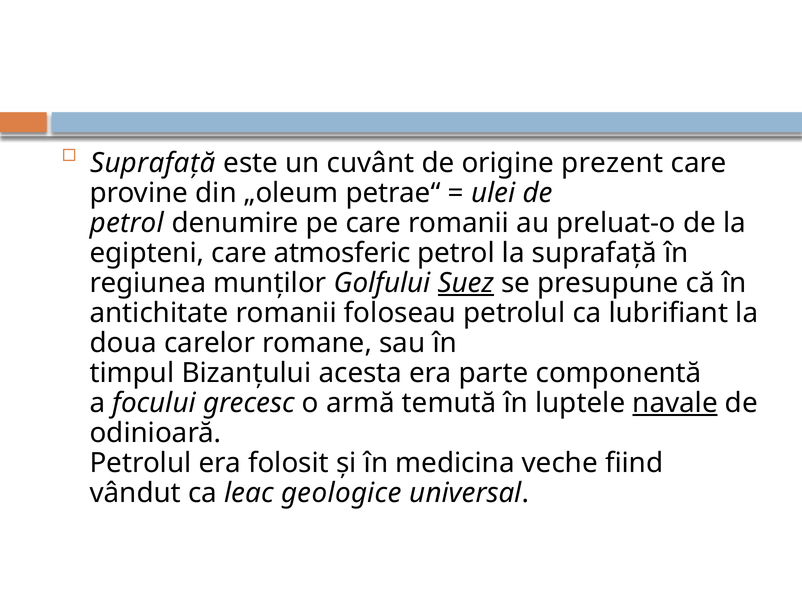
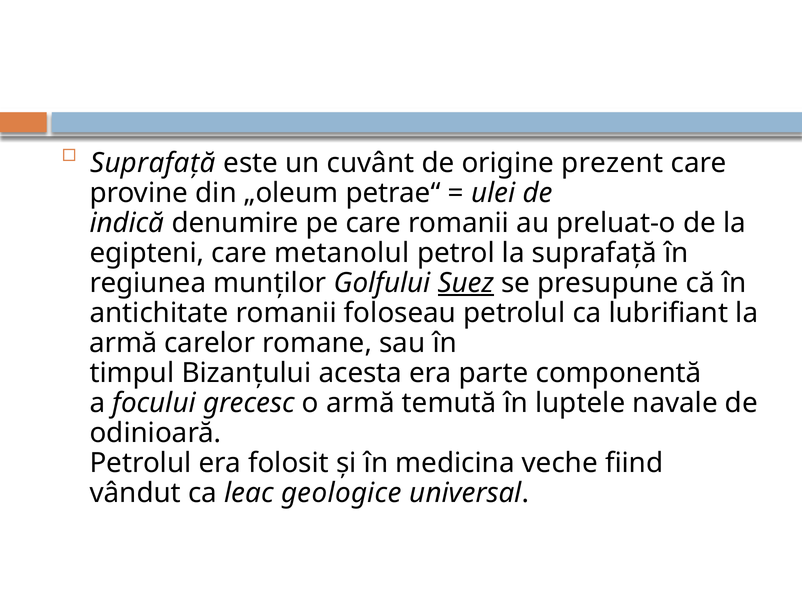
petrol at (127, 223): petrol -> indică
atmosferic: atmosferic -> metanolul
doua at (123, 343): doua -> armă
navale underline: present -> none
